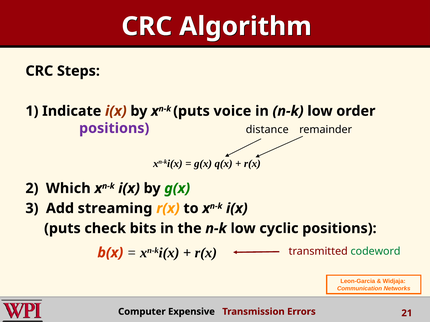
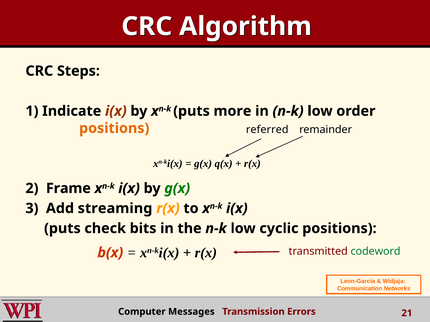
voice: voice -> more
positions at (114, 128) colour: purple -> orange
distance: distance -> referred
Which: Which -> Frame
Expensive: Expensive -> Messages
